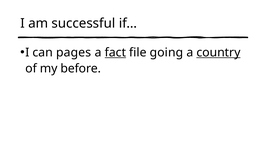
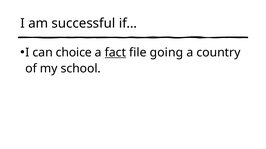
pages: pages -> choice
country underline: present -> none
before: before -> school
